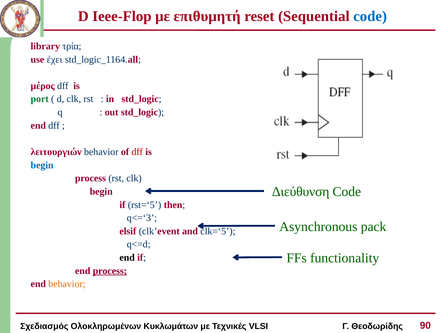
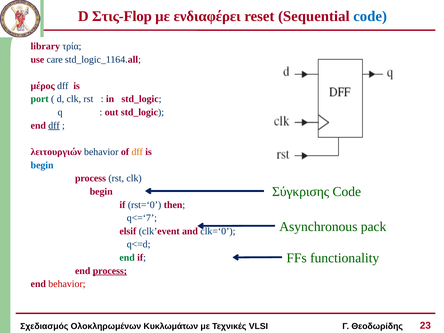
Ieee-Flop: Ieee-Flop -> Στις-Flop
επιθυμητή: επιθυμητή -> ενδιαφέρει
έχει: έχει -> care
dff at (54, 125) underline: none -> present
dff at (137, 152) colour: red -> orange
Διεύθυνση: Διεύθυνση -> Σύγκρισης
rst=‘5: rst=‘5 -> rst=‘0
q<=‘3: q<=‘3 -> q<=‘7
clk=‘5: clk=‘5 -> clk=‘0
end at (127, 258) colour: black -> green
behavior at (67, 284) colour: orange -> red
90: 90 -> 23
